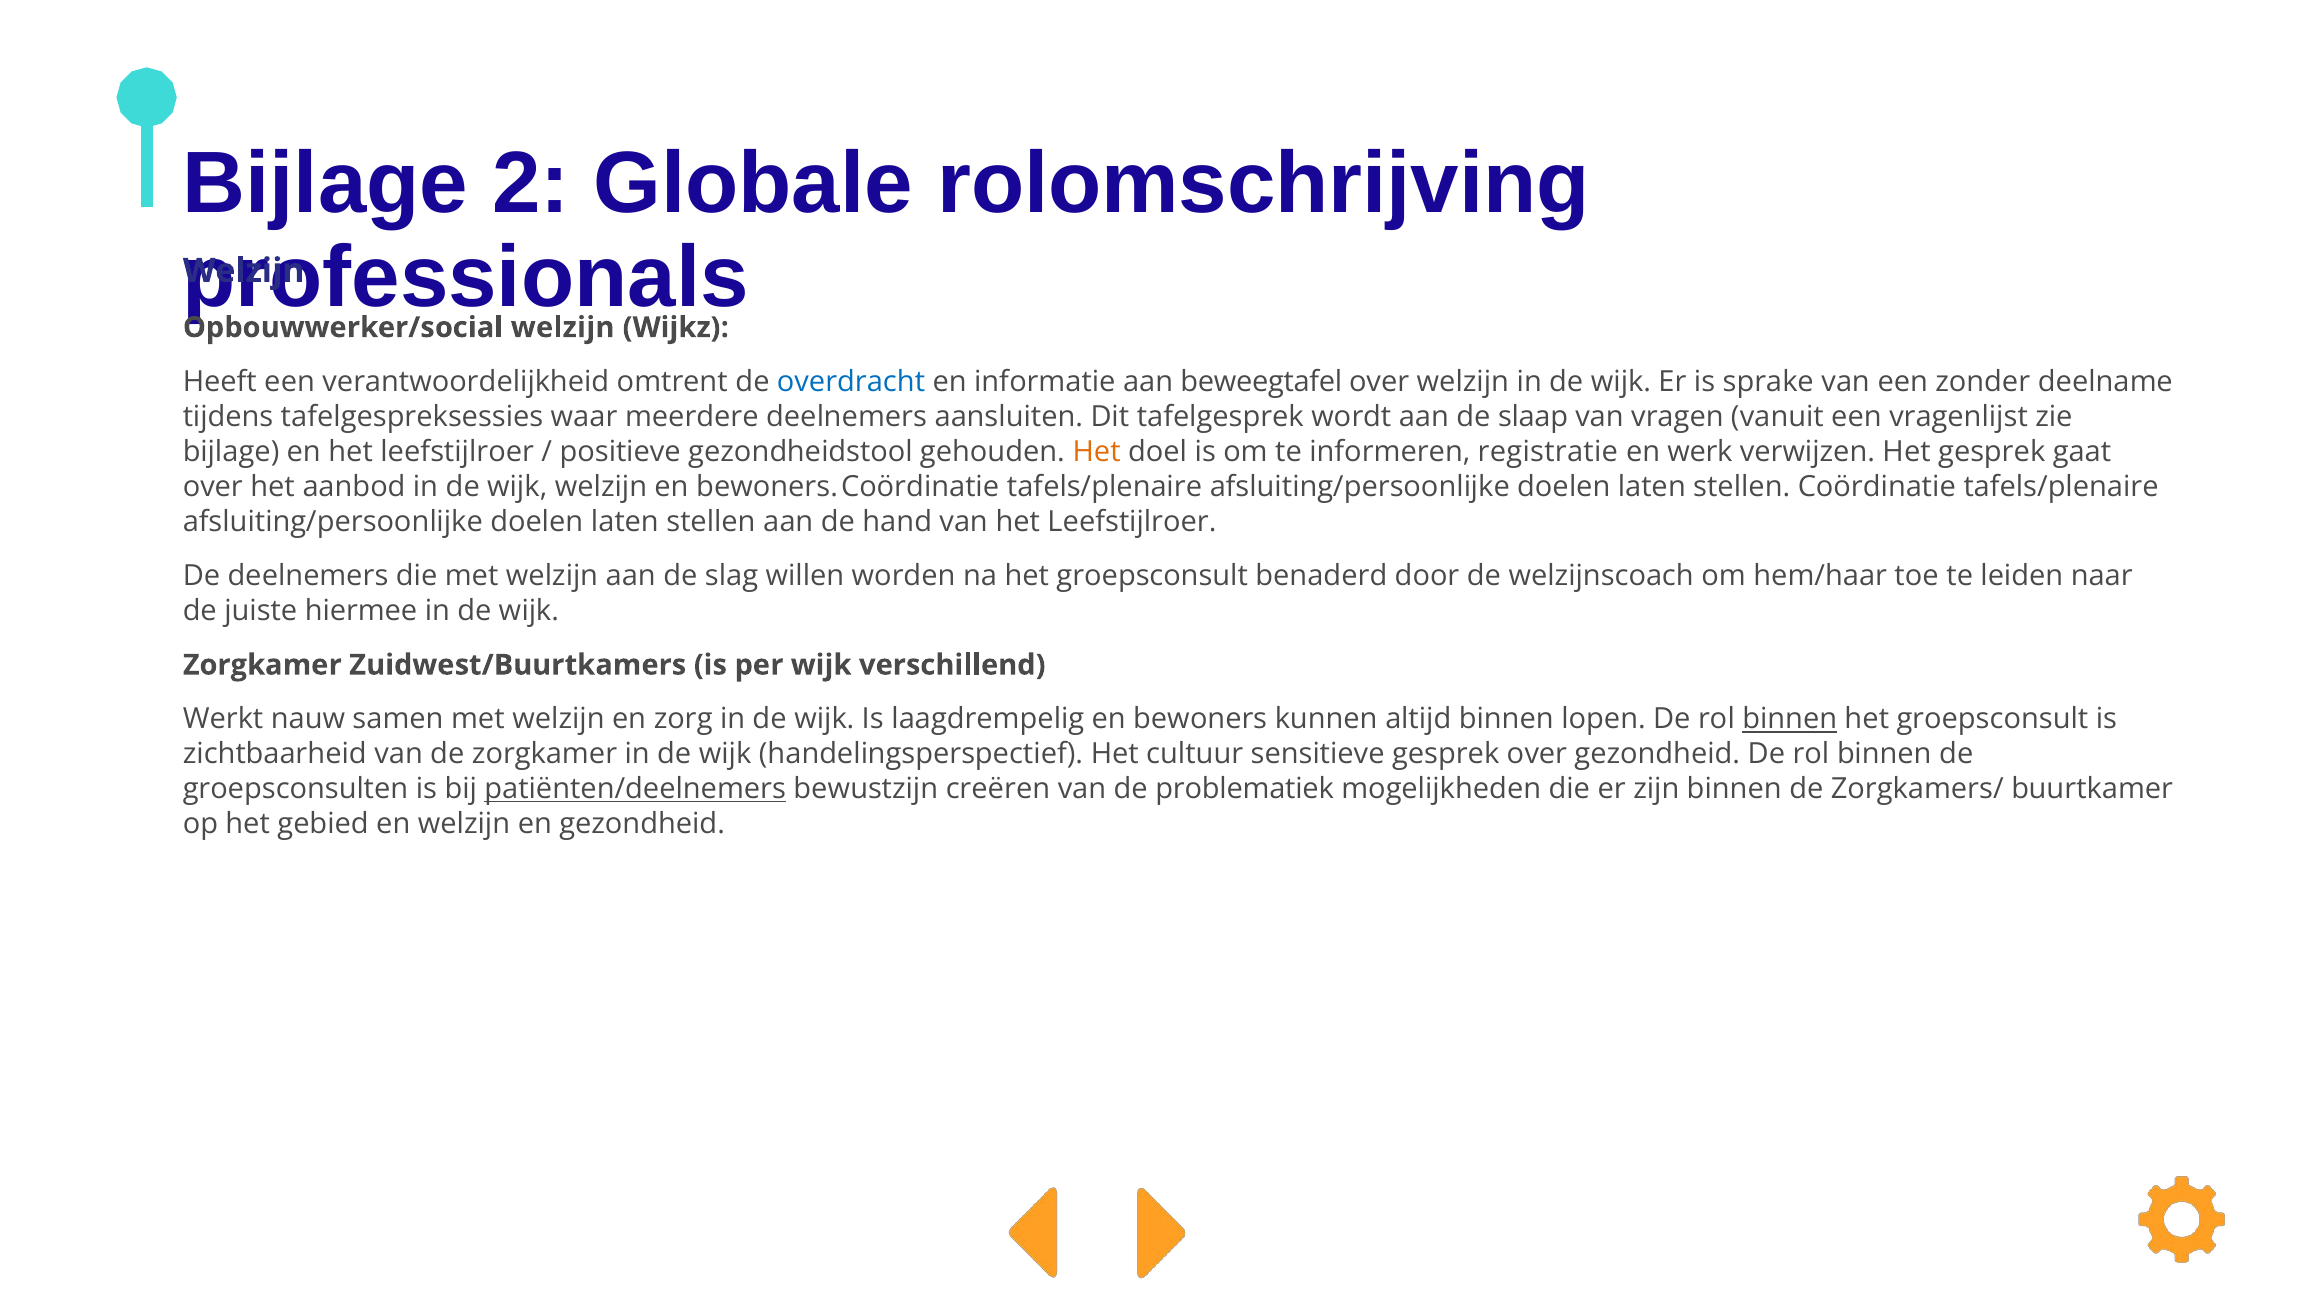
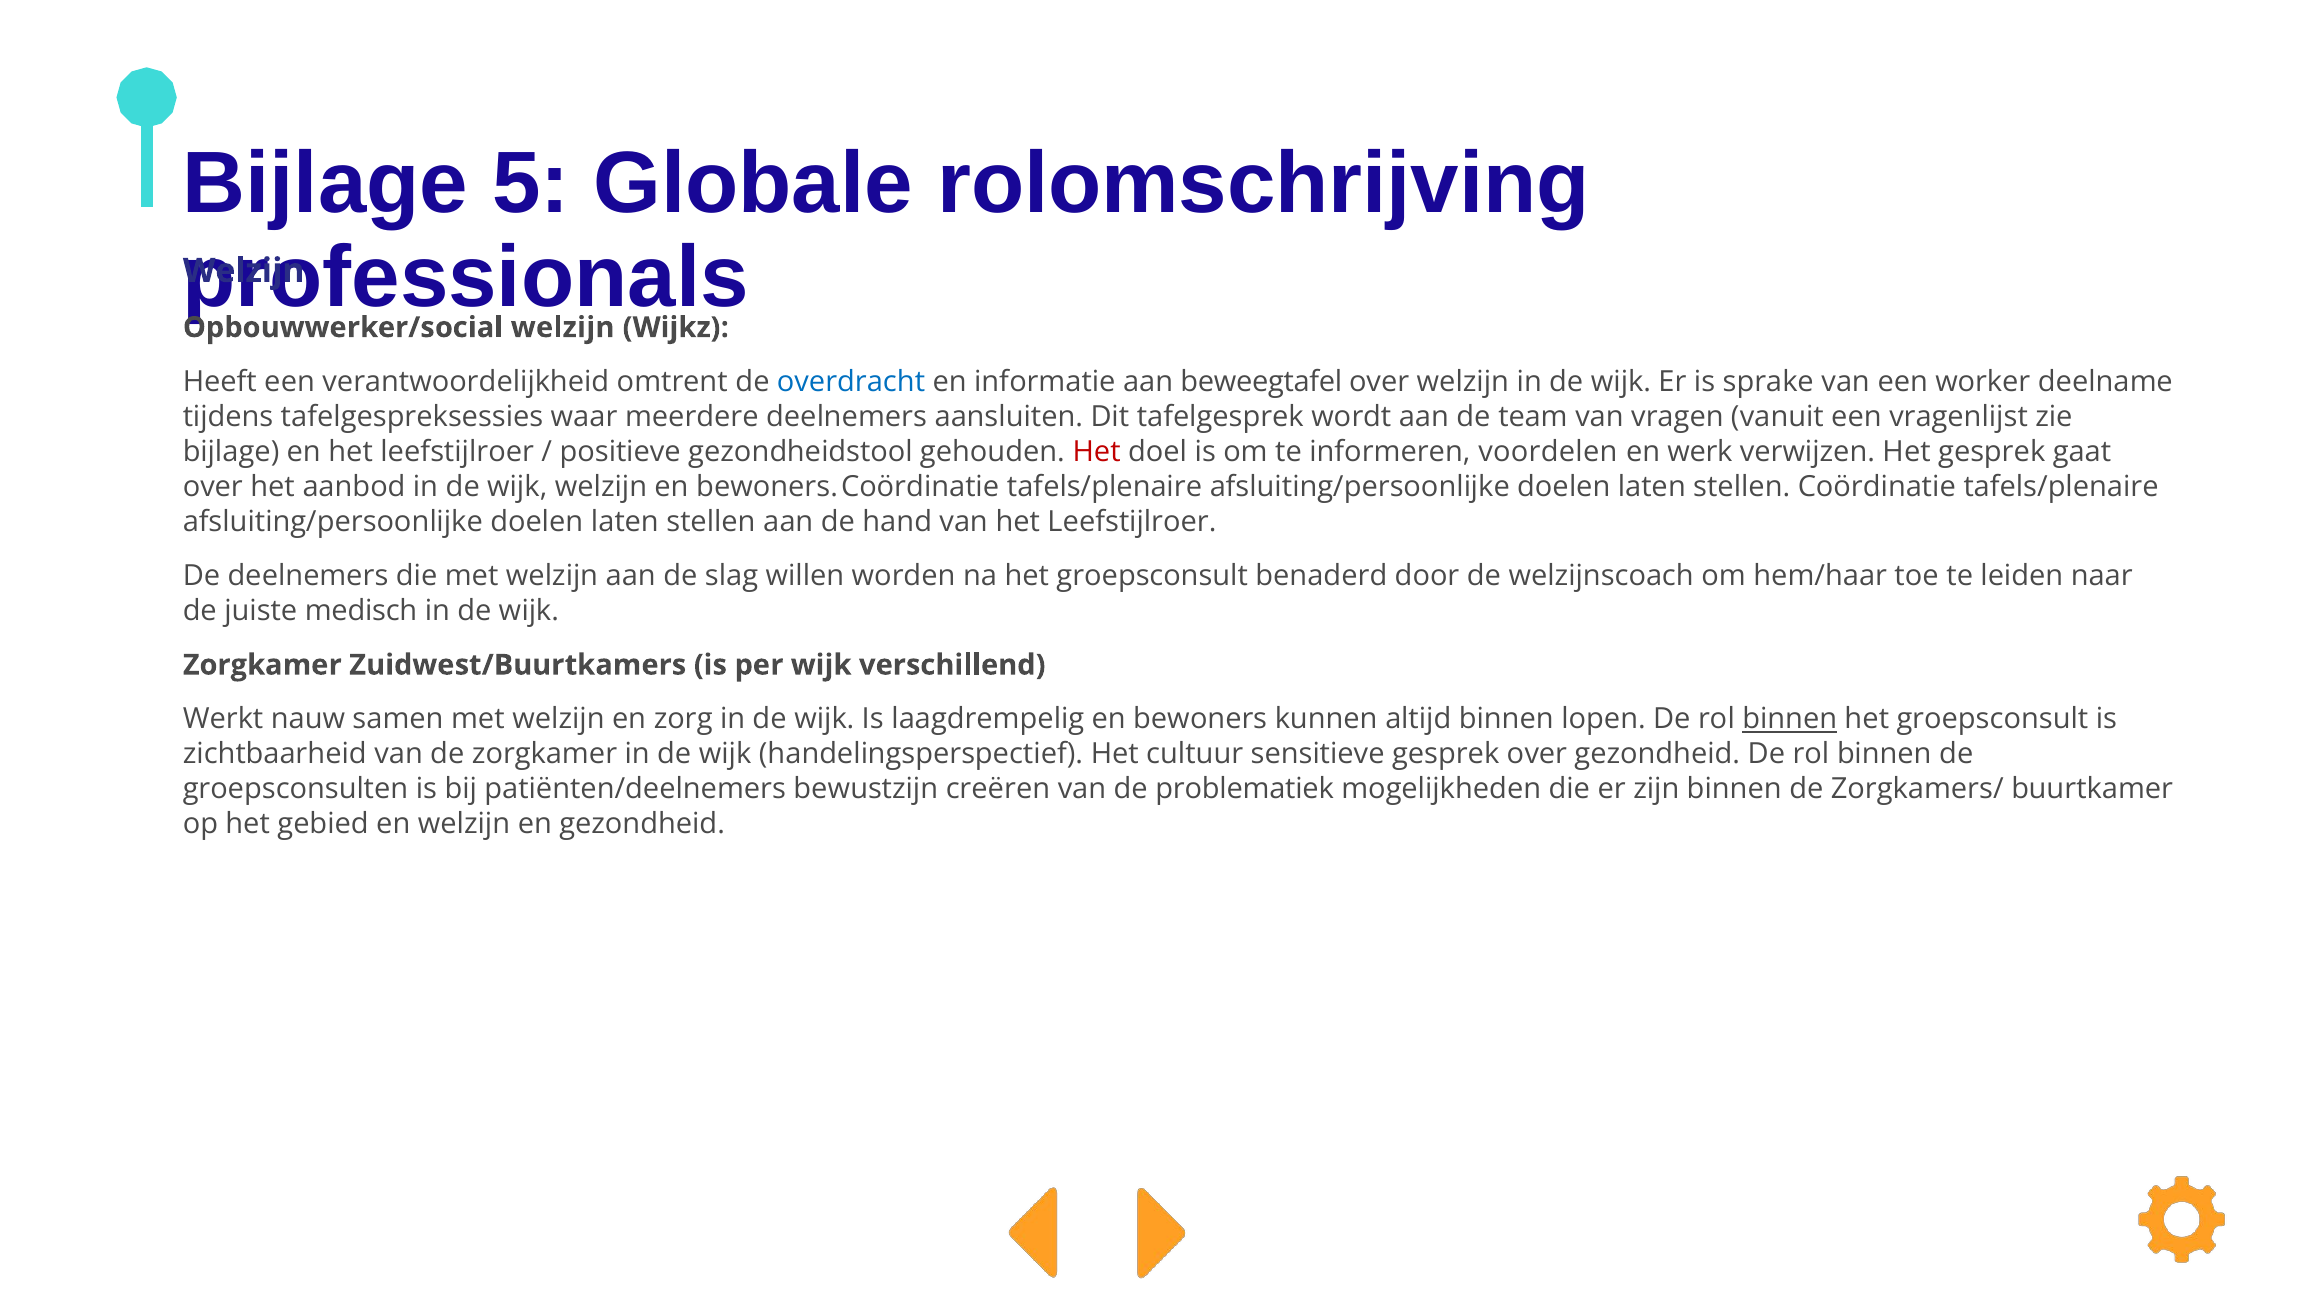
2: 2 -> 5
zonder: zonder -> worker
slaap: slaap -> team
Het at (1097, 452) colour: orange -> red
registratie: registratie -> voordelen
hiermee: hiermee -> medisch
patiënten/deelnemers underline: present -> none
